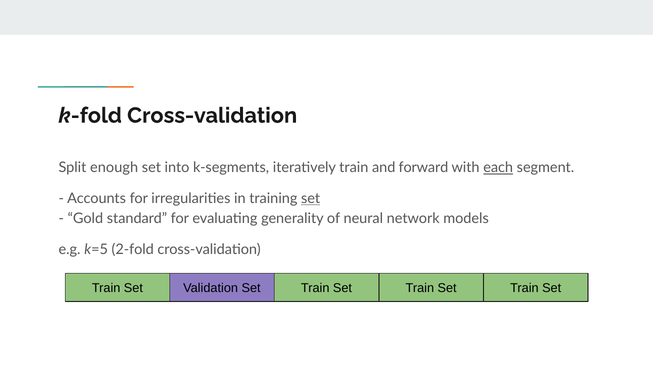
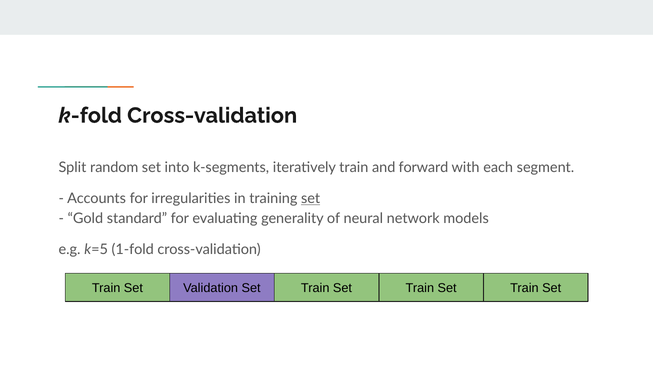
enough: enough -> random
each underline: present -> none
2-fold: 2-fold -> 1-fold
